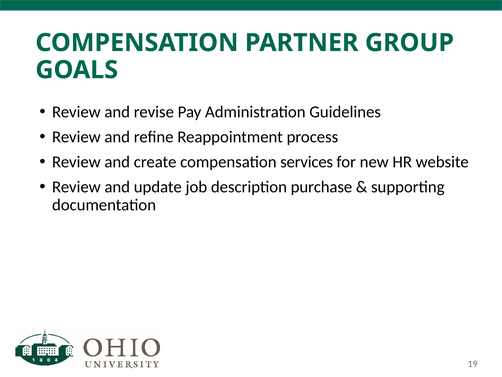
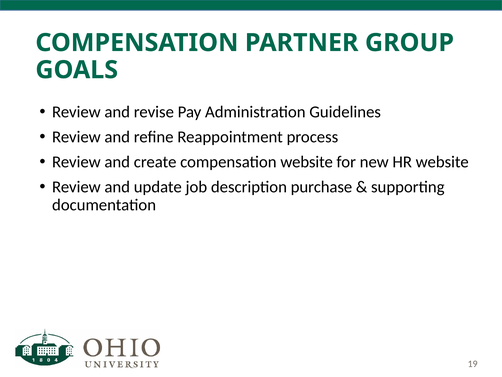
compensation services: services -> website
